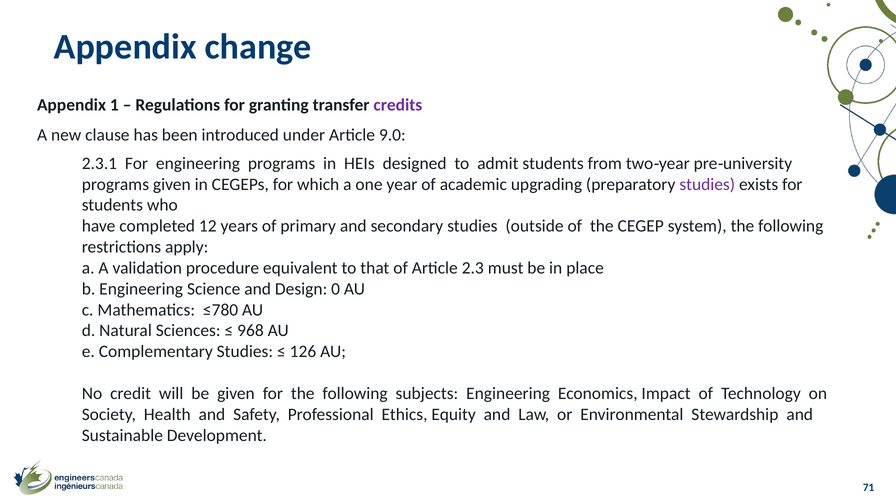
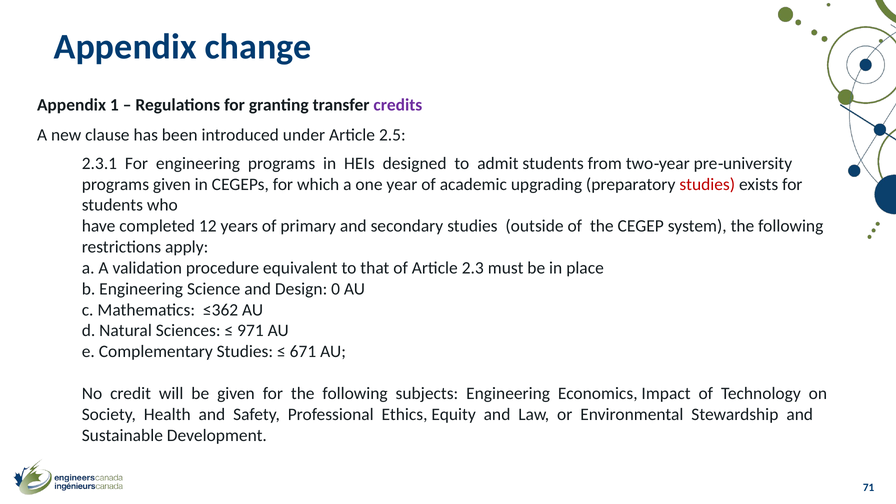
9.0: 9.0 -> 2.5
studies at (707, 184) colour: purple -> red
≤780: ≤780 -> ≤362
968: 968 -> 971
126: 126 -> 671
